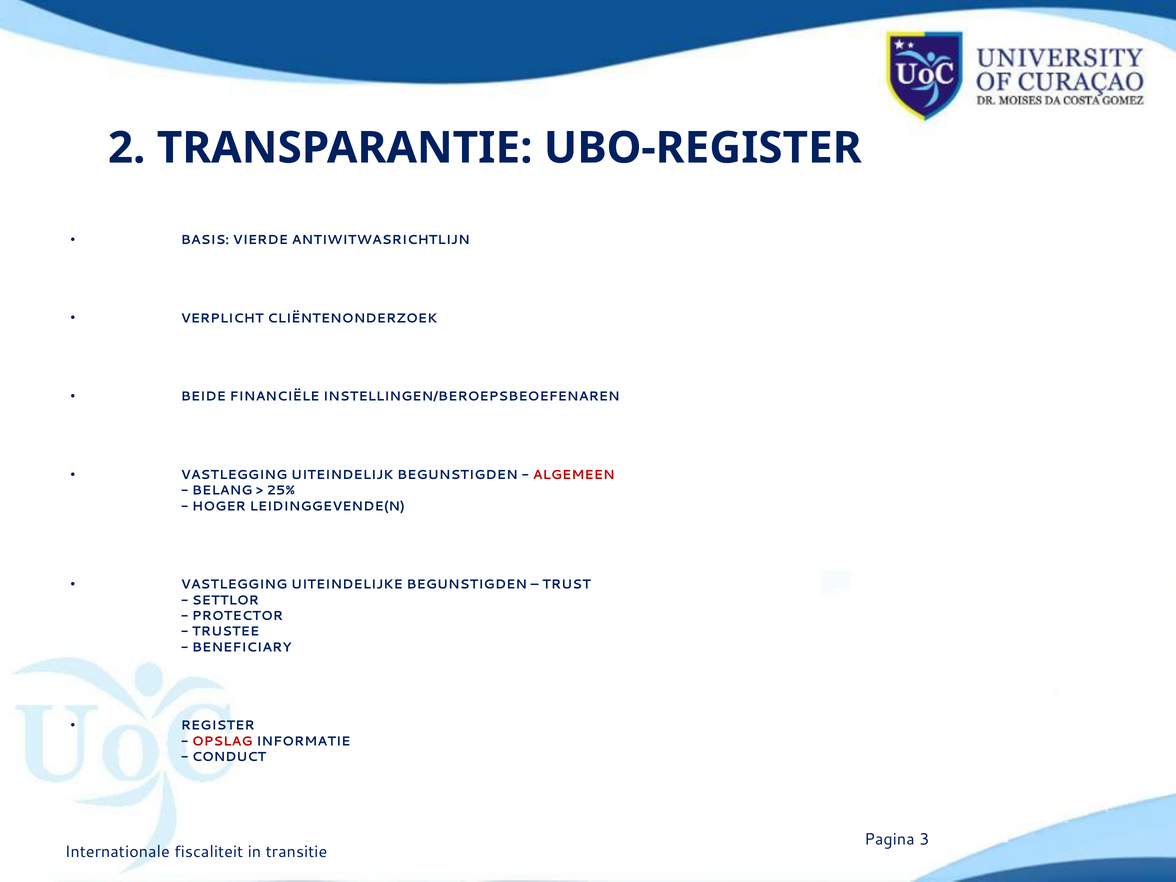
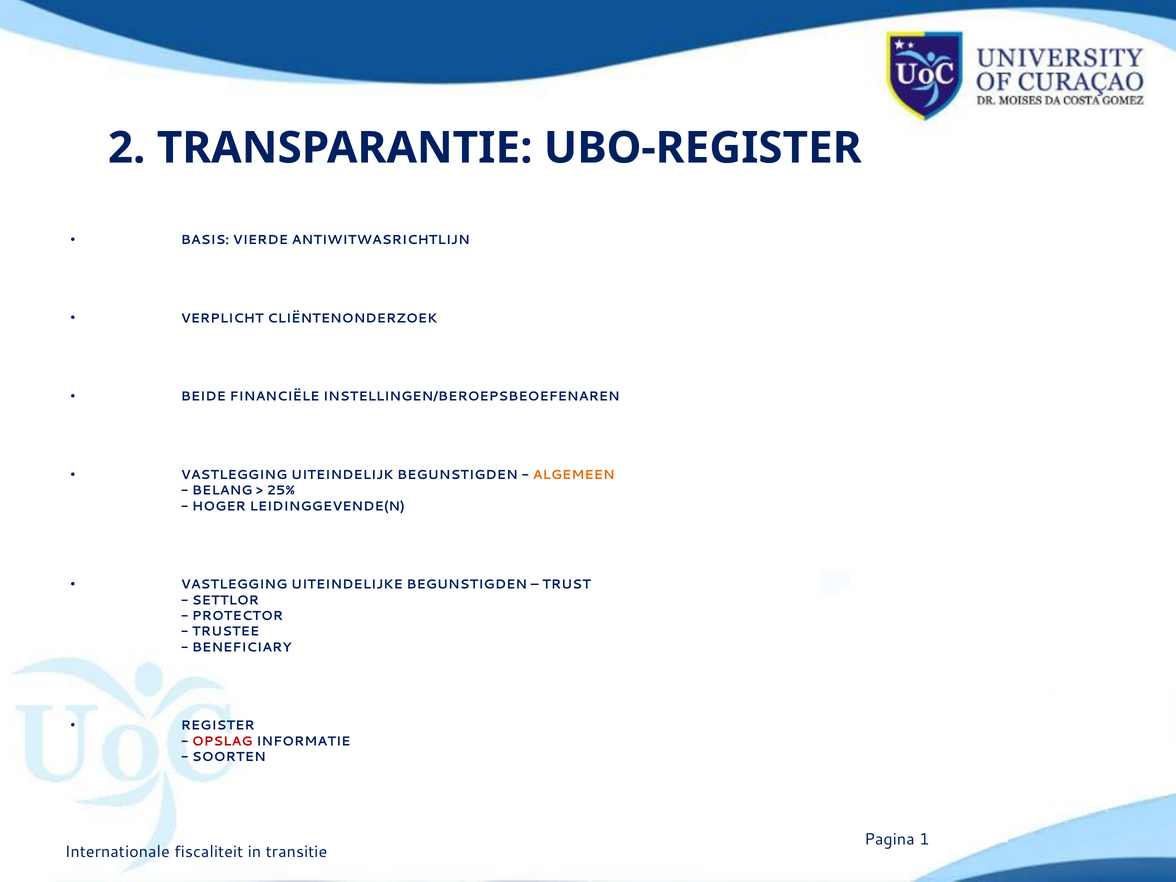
ALGEMEEN colour: red -> orange
CONDUCT: CONDUCT -> SOORTEN
3: 3 -> 1
